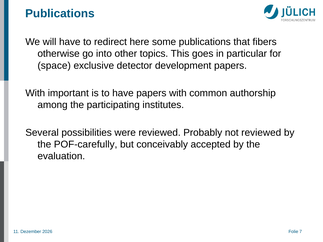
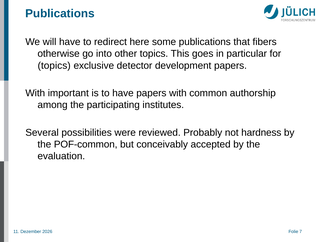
space at (54, 66): space -> topics
not reviewed: reviewed -> hardness
POF-carefully: POF-carefully -> POF-common
